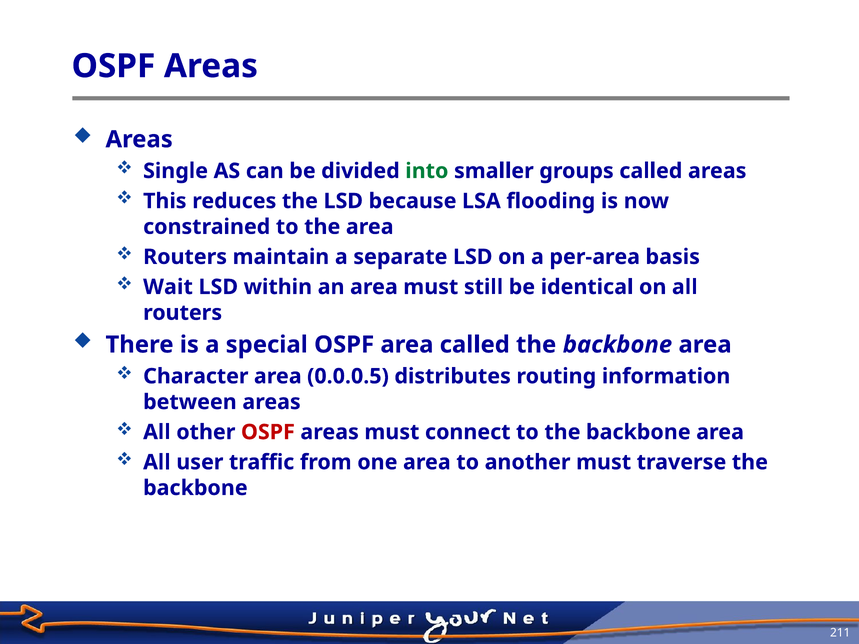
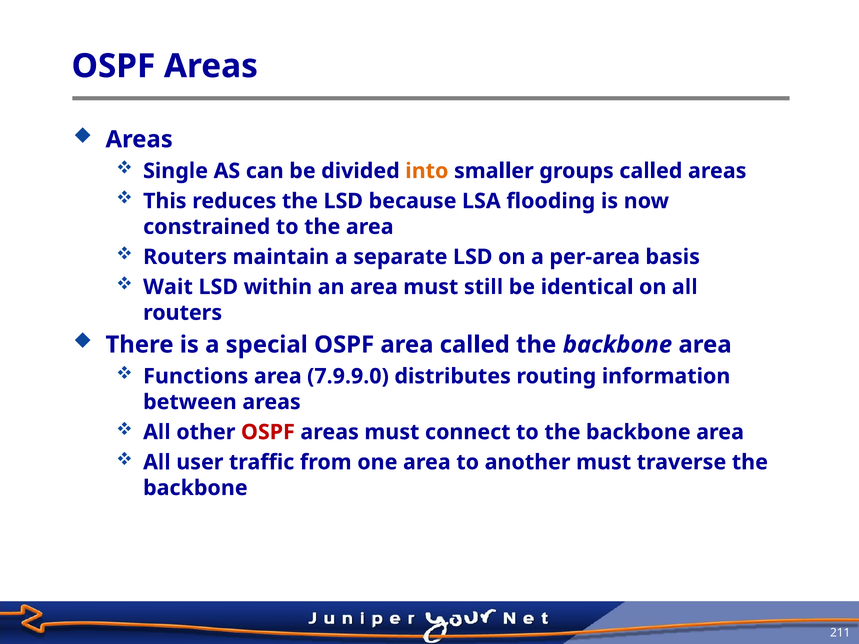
into colour: green -> orange
Character: Character -> Functions
0.0.0.5: 0.0.0.5 -> 7.9.9.0
